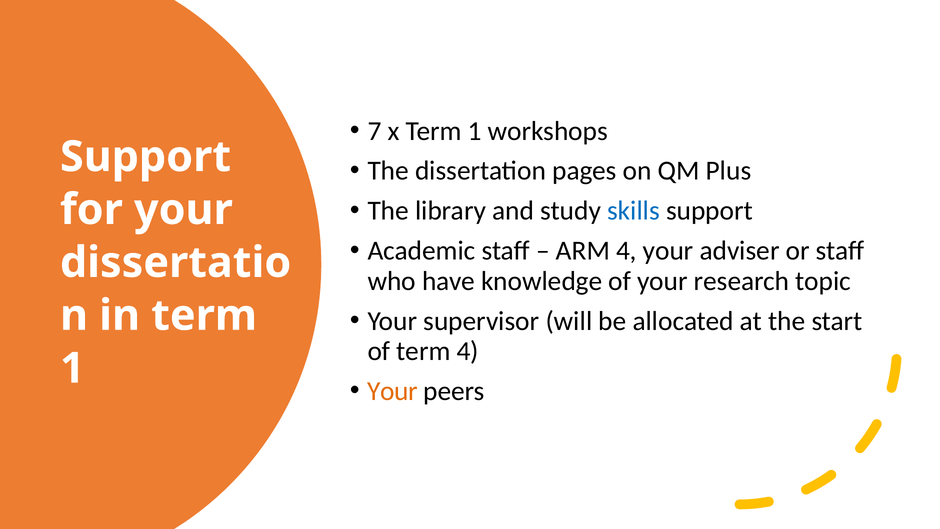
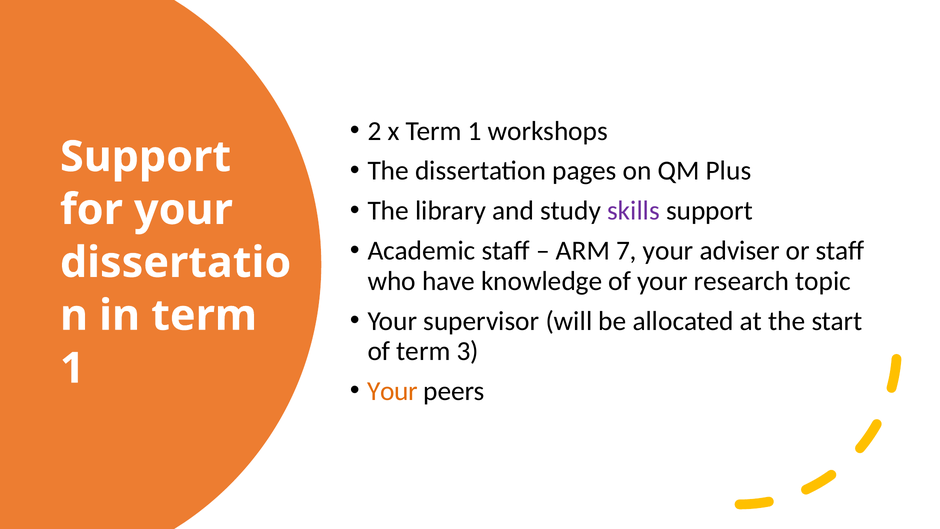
7: 7 -> 2
skills colour: blue -> purple
ARM 4: 4 -> 7
term 4: 4 -> 3
